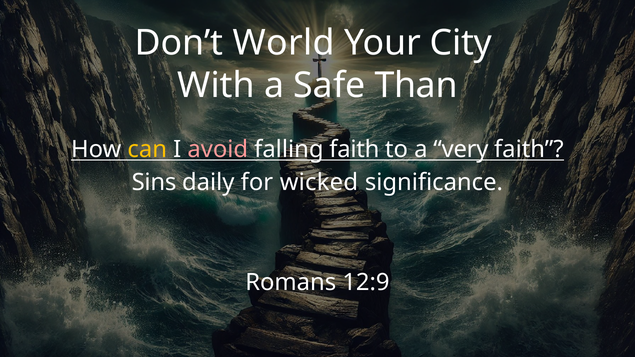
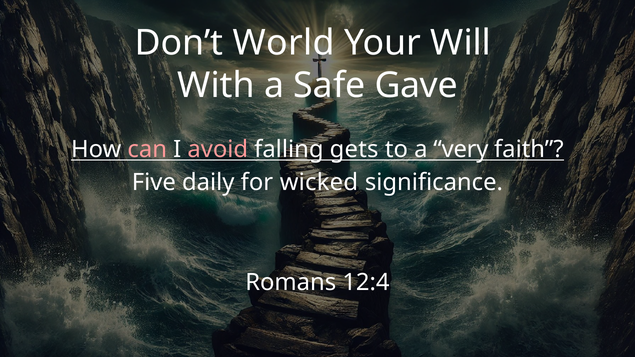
City: City -> Will
Than: Than -> Gave
can colour: yellow -> pink
falling faith: faith -> gets
Sins: Sins -> Five
12:9: 12:9 -> 12:4
